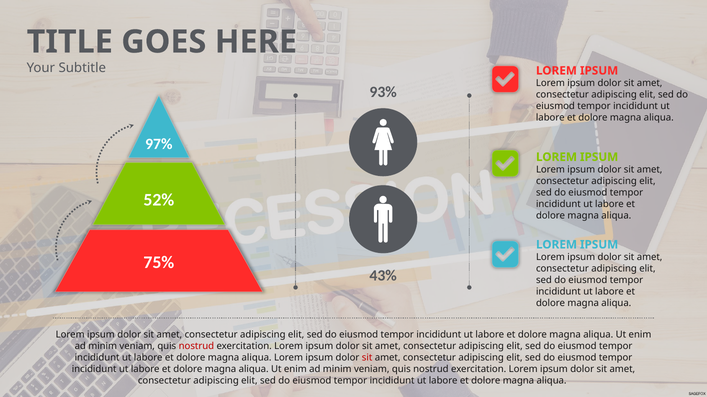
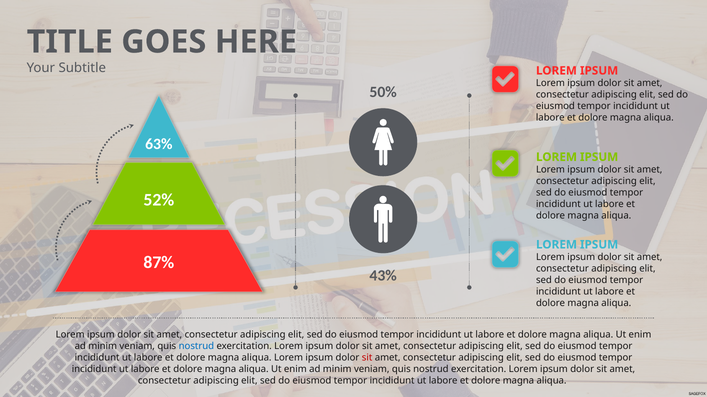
93%: 93% -> 50%
97%: 97% -> 63%
75%: 75% -> 87%
nostrud at (196, 347) colour: red -> blue
